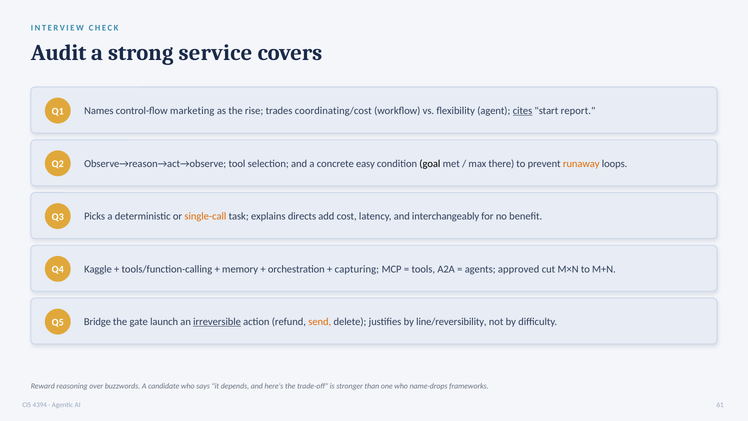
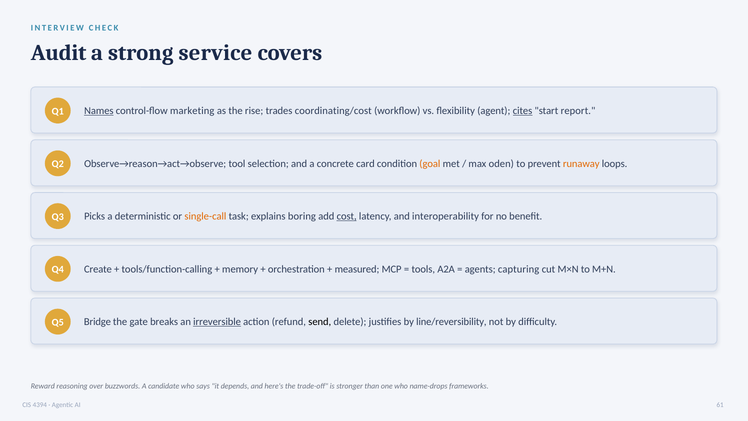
Names underline: none -> present
easy: easy -> card
goal colour: black -> orange
there: there -> oden
directs: directs -> boring
cost underline: none -> present
interchangeably: interchangeably -> interoperability
Kaggle: Kaggle -> Create
capturing: capturing -> measured
approved: approved -> capturing
launch: launch -> breaks
send colour: orange -> black
